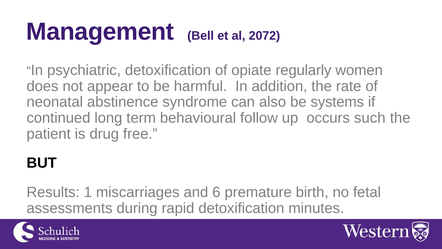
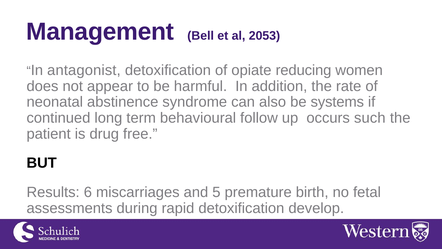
2072: 2072 -> 2053
psychiatric: psychiatric -> antagonist
regularly: regularly -> reducing
1: 1 -> 6
6: 6 -> 5
minutes: minutes -> develop
